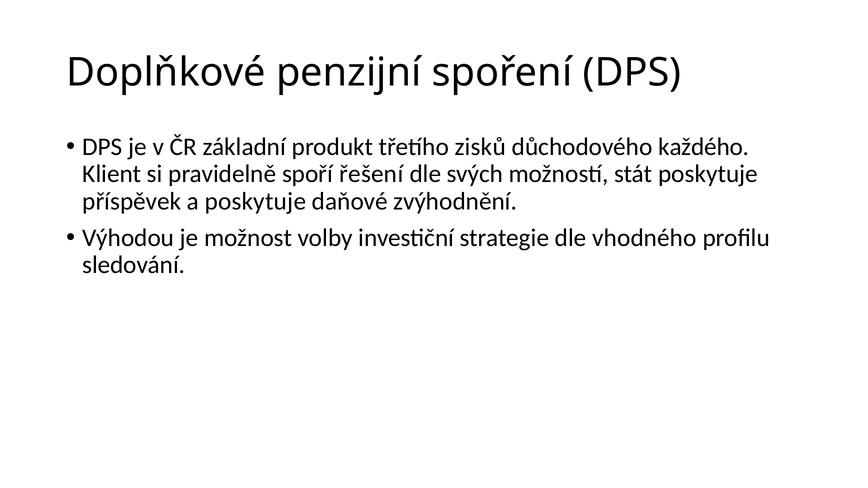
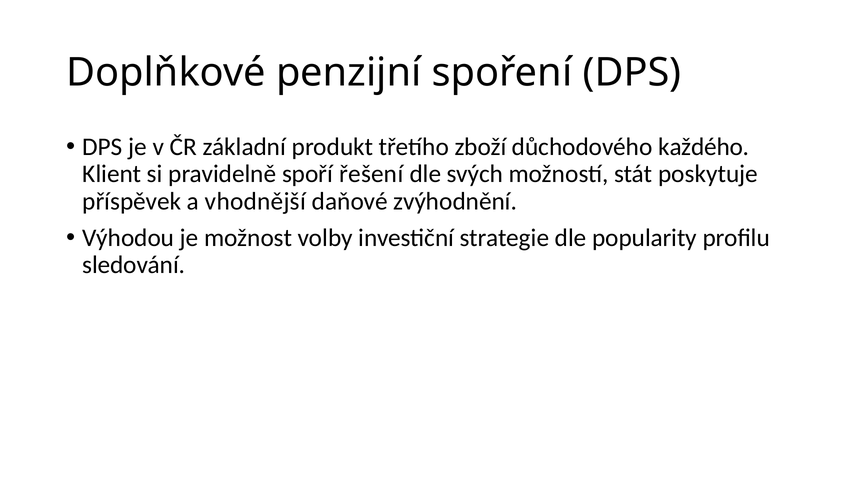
zisků: zisků -> zboží
a poskytuje: poskytuje -> vhodnější
vhodného: vhodného -> popularity
